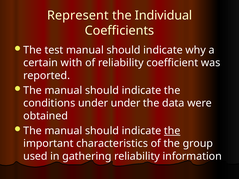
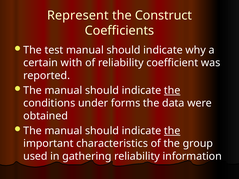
Individual: Individual -> Construct
the at (172, 91) underline: none -> present
under under: under -> forms
